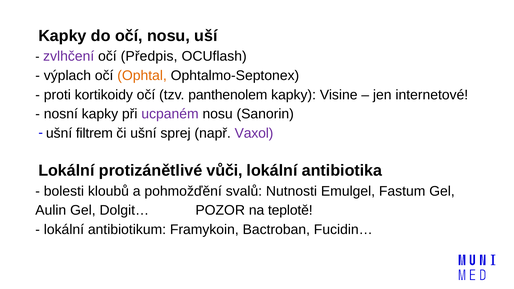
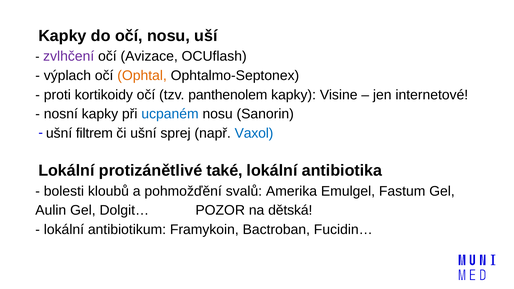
Předpis: Předpis -> Avizace
ucpaném colour: purple -> blue
Vaxol colour: purple -> blue
vůči: vůči -> také
Nutnosti: Nutnosti -> Amerika
teplotě: teplotě -> dětská
